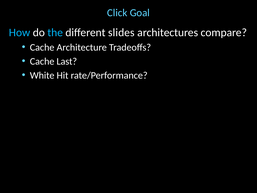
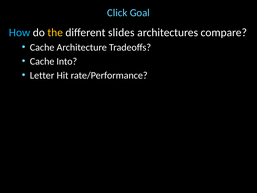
the colour: light blue -> yellow
Last: Last -> Into
White: White -> Letter
